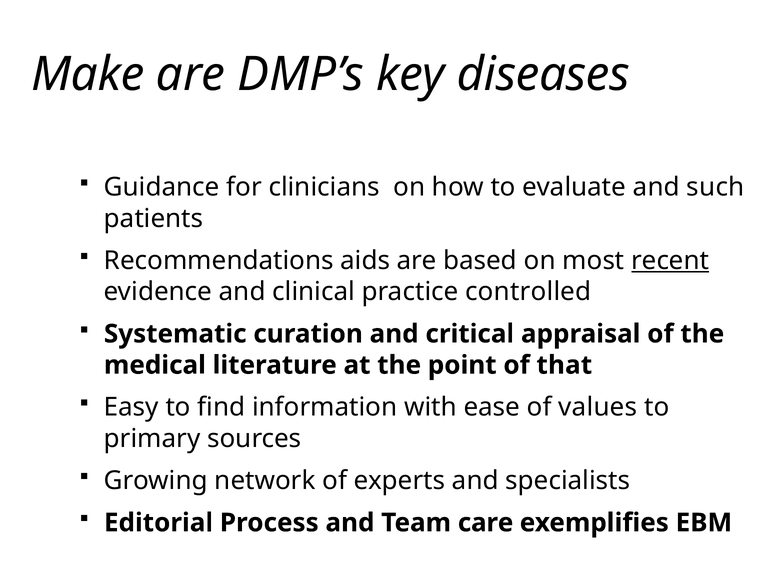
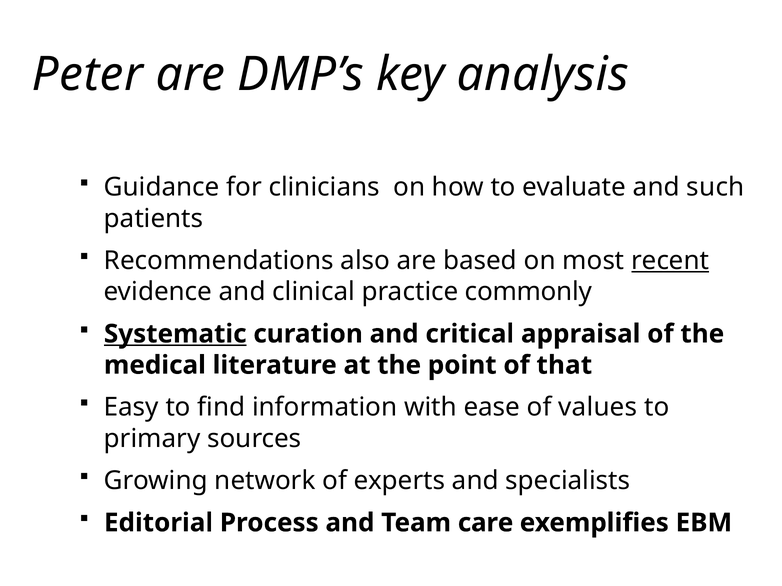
Make: Make -> Peter
diseases: diseases -> analysis
aids: aids -> also
controlled: controlled -> commonly
Systematic underline: none -> present
